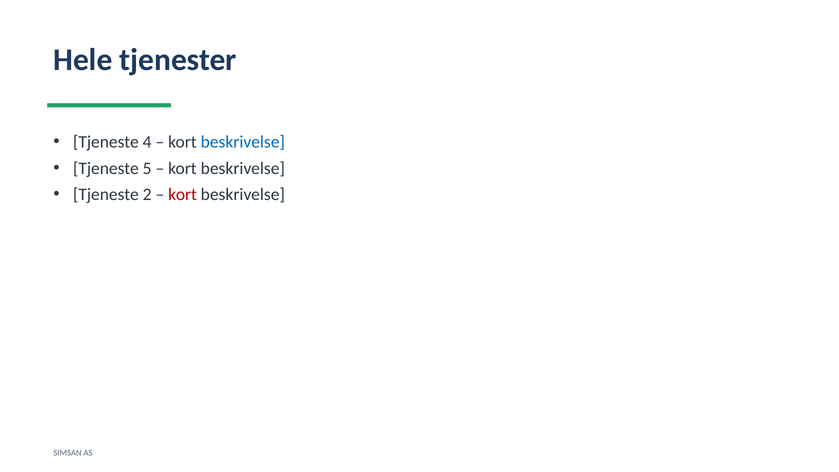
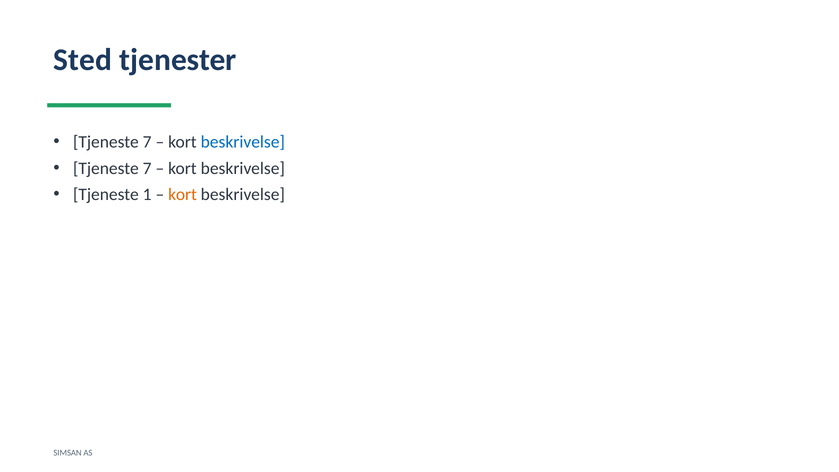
Hele: Hele -> Sted
4 at (147, 142): 4 -> 7
5 at (147, 168): 5 -> 7
2: 2 -> 1
kort at (183, 195) colour: red -> orange
